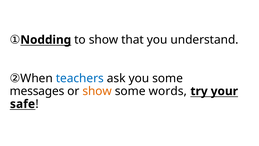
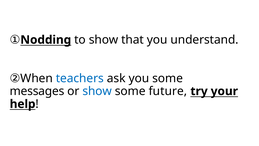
show at (97, 91) colour: orange -> blue
words: words -> future
safe: safe -> help
